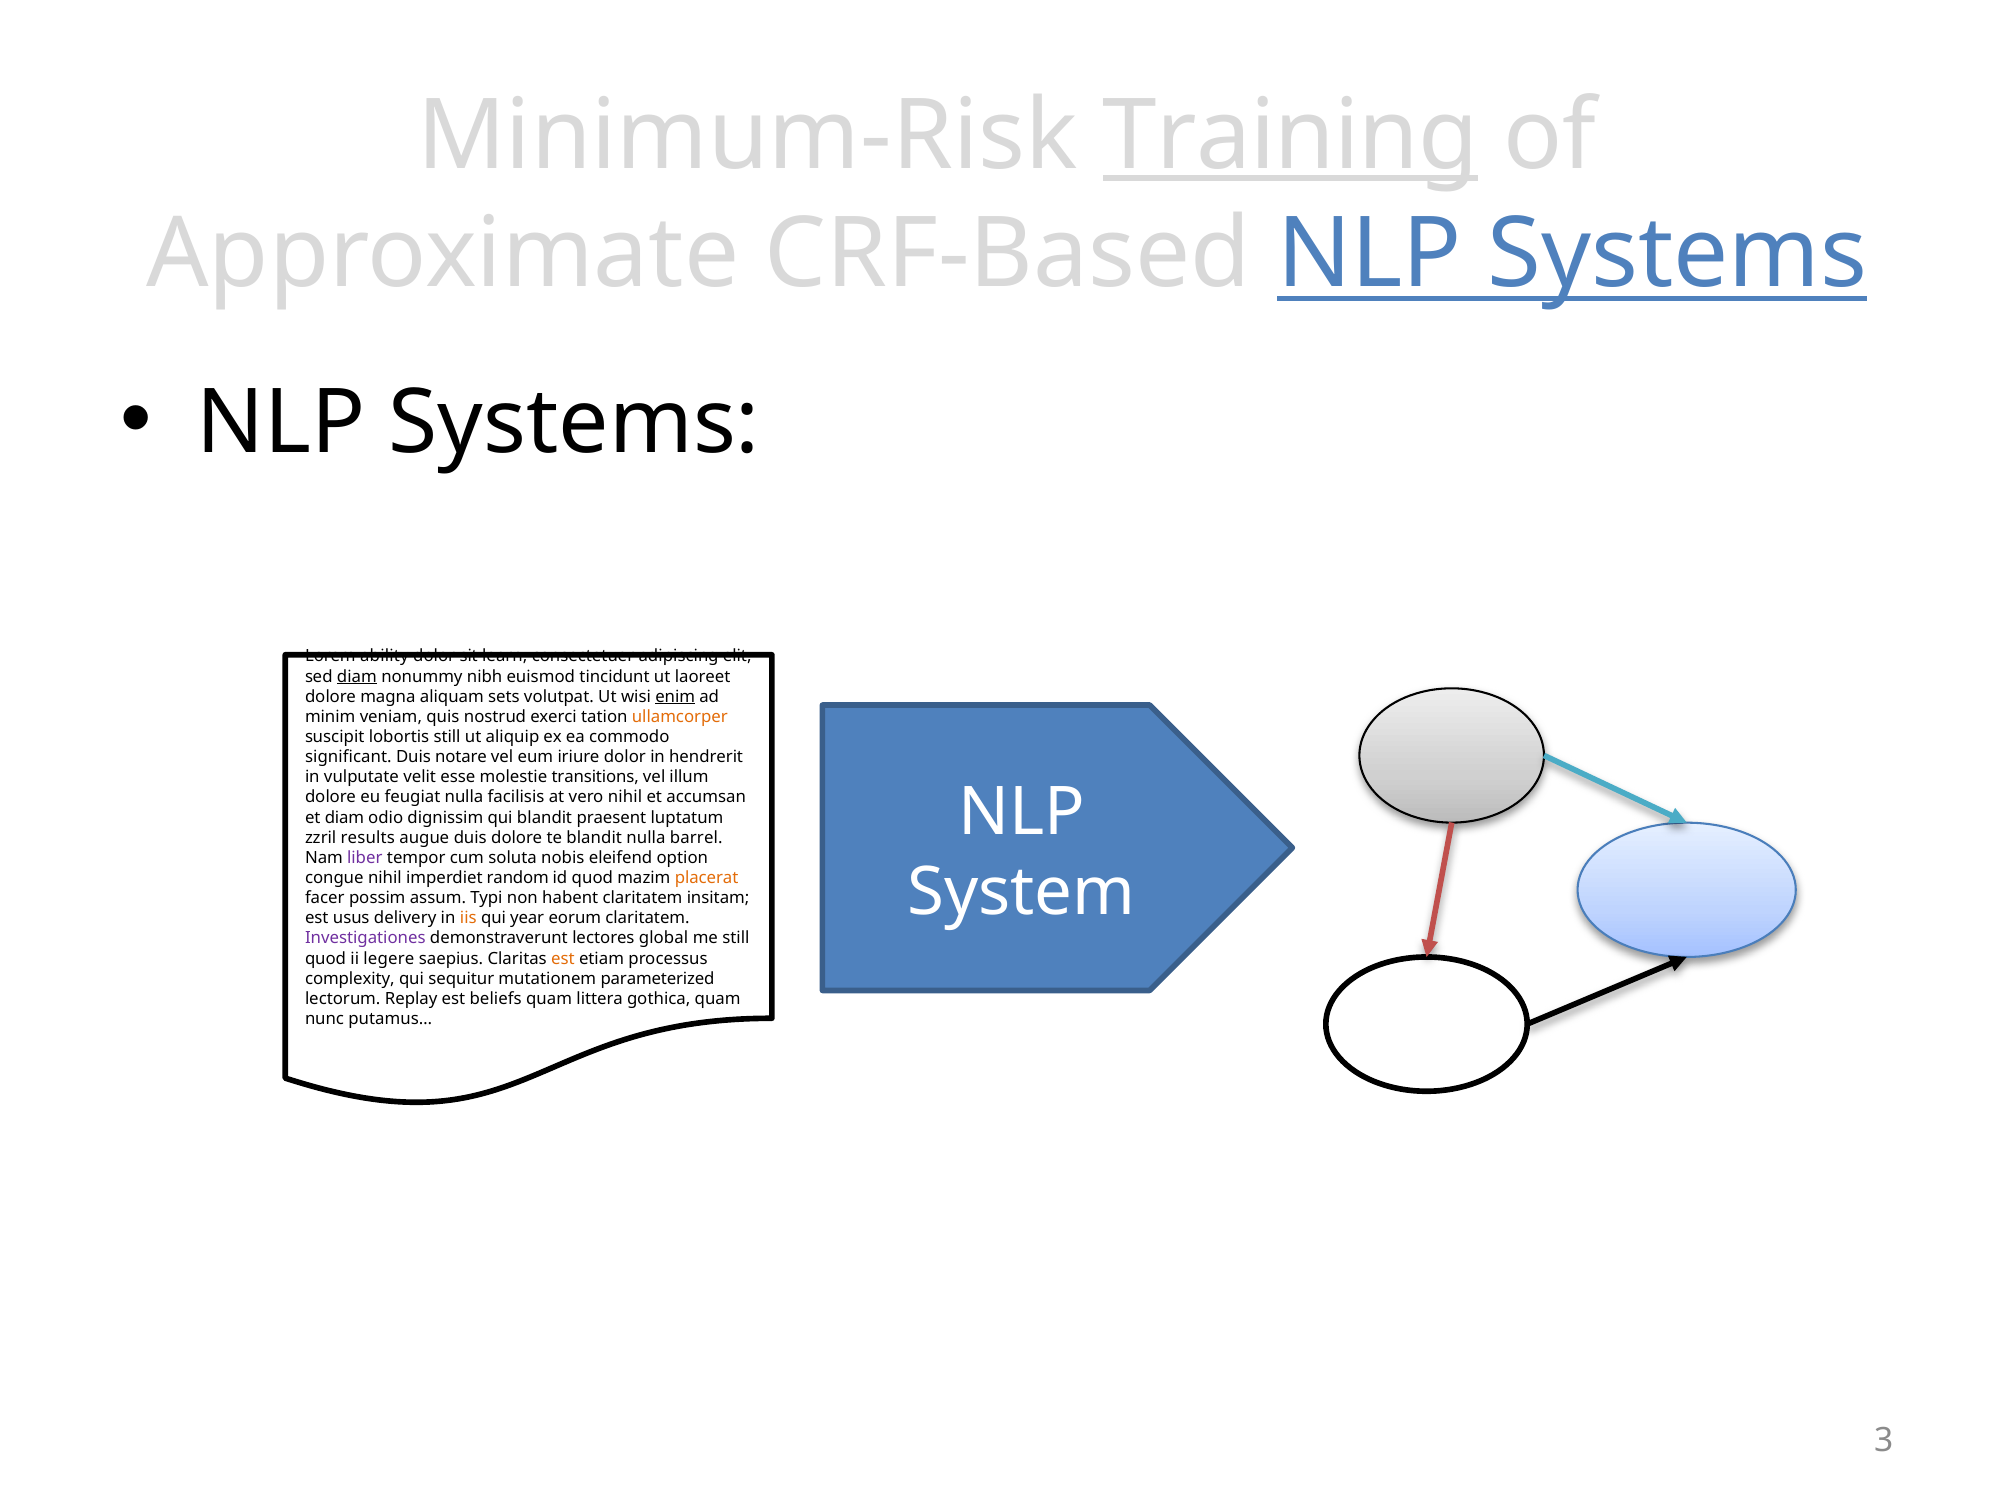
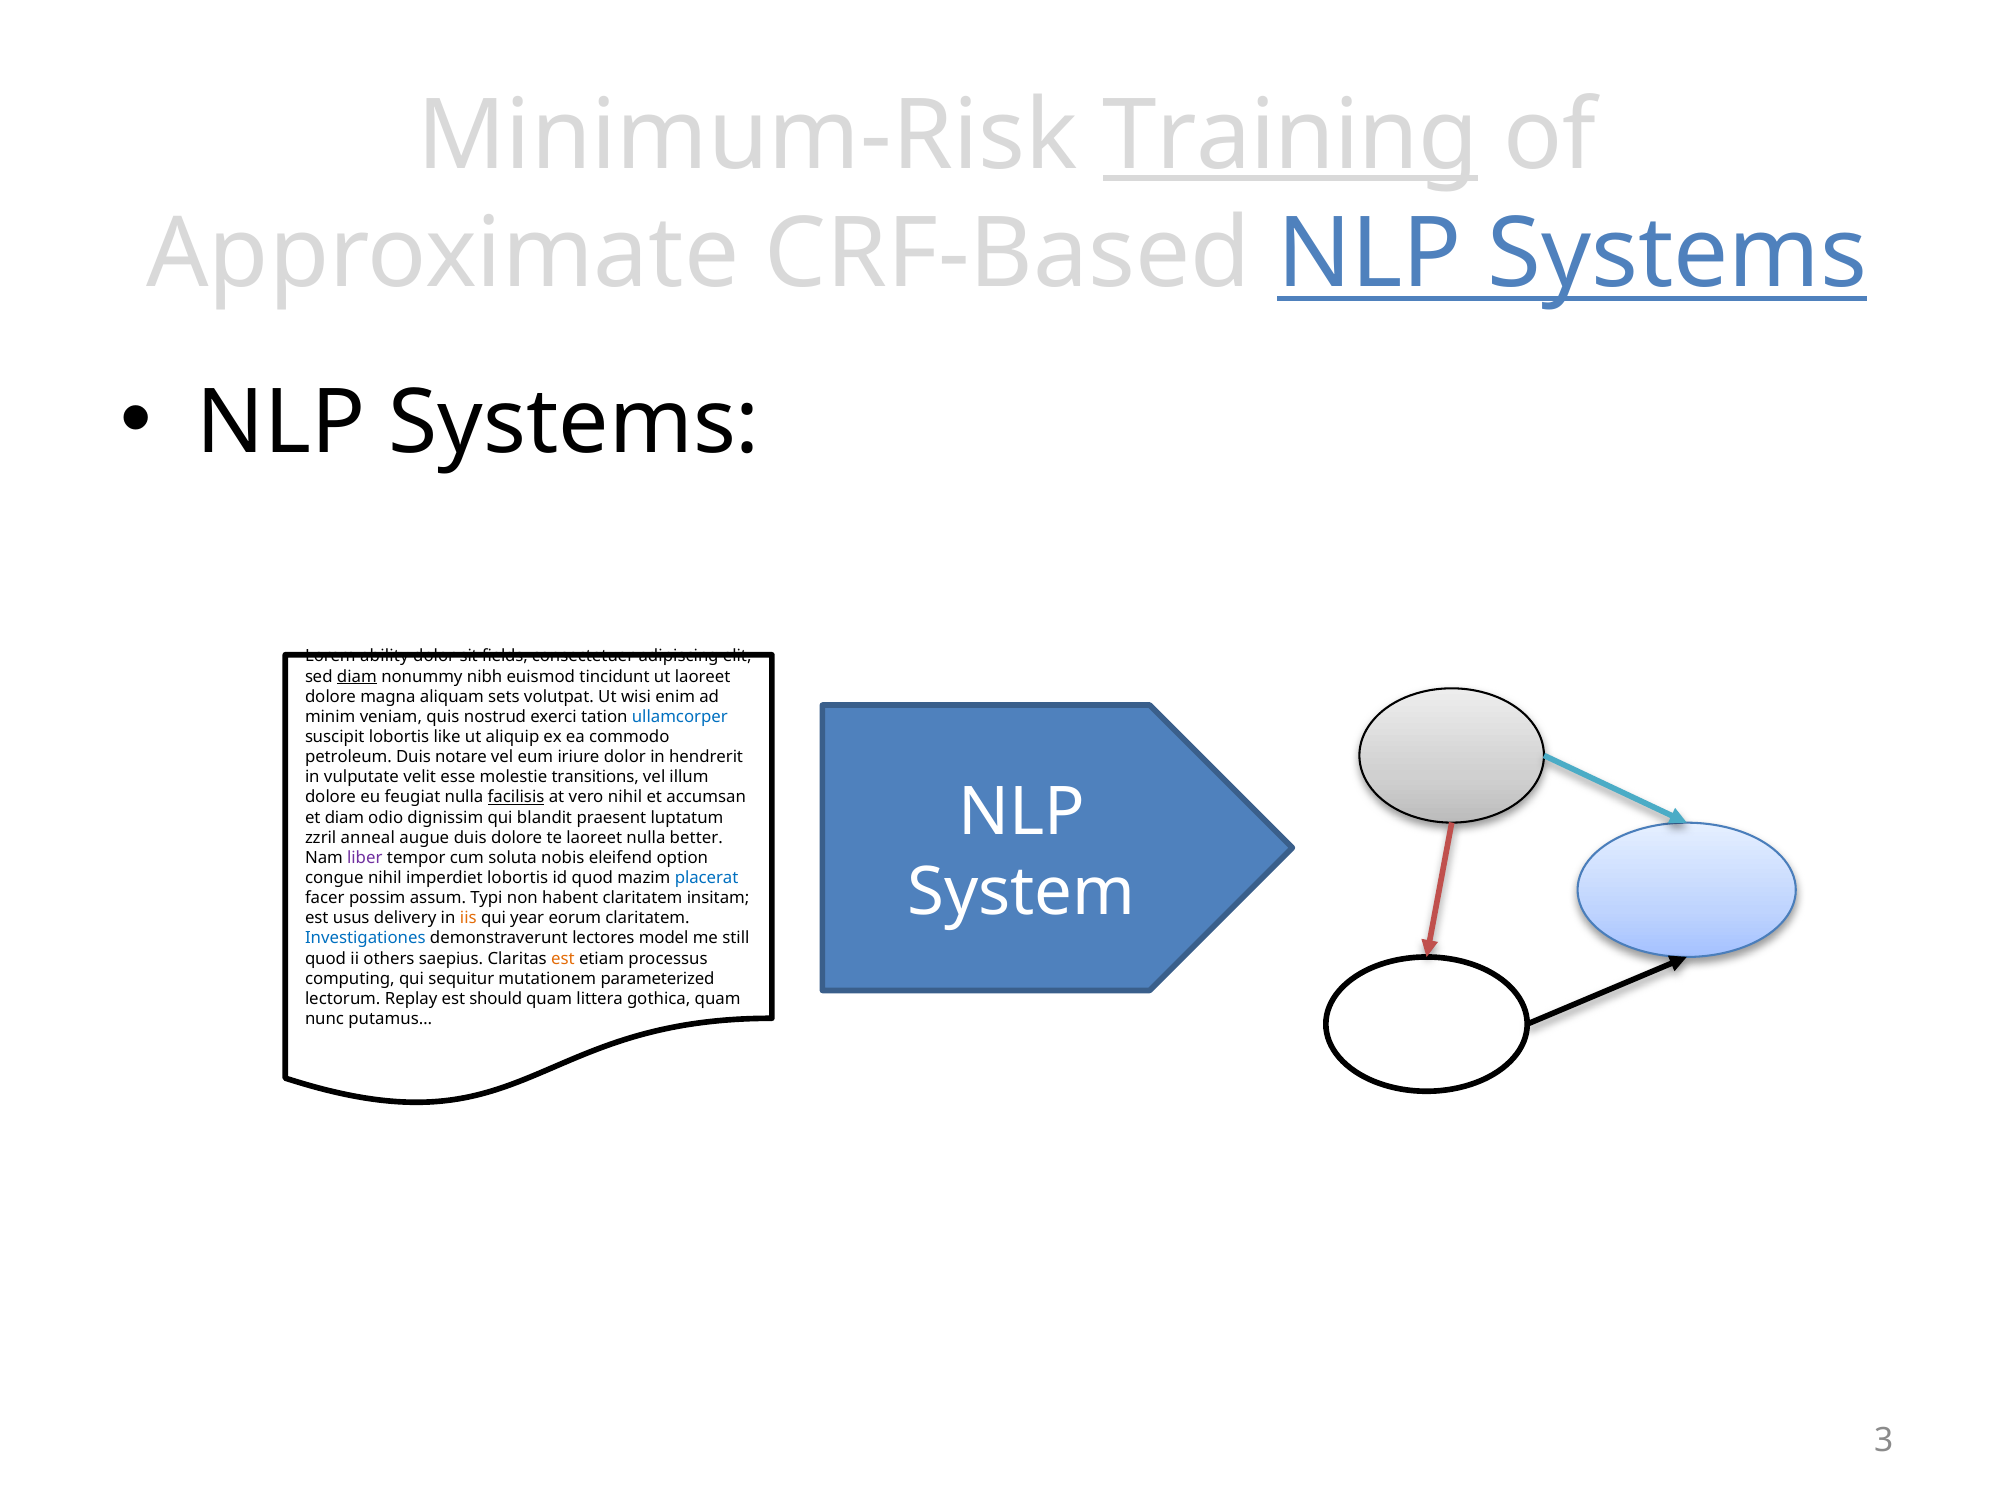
learn: learn -> fields
enim underline: present -> none
ullamcorper colour: orange -> blue
lobortis still: still -> like
significant: significant -> petroleum
facilisis underline: none -> present
results: results -> anneal
te blandit: blandit -> laoreet
barrel: barrel -> better
imperdiet random: random -> lobortis
placerat colour: orange -> blue
Investigationes colour: purple -> blue
global: global -> model
legere: legere -> others
complexity: complexity -> computing
beliefs: beliefs -> should
